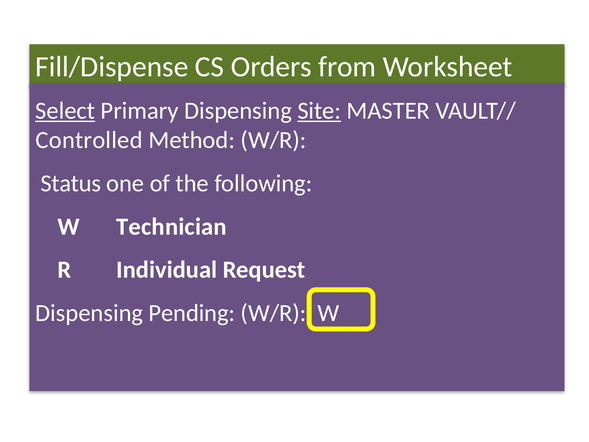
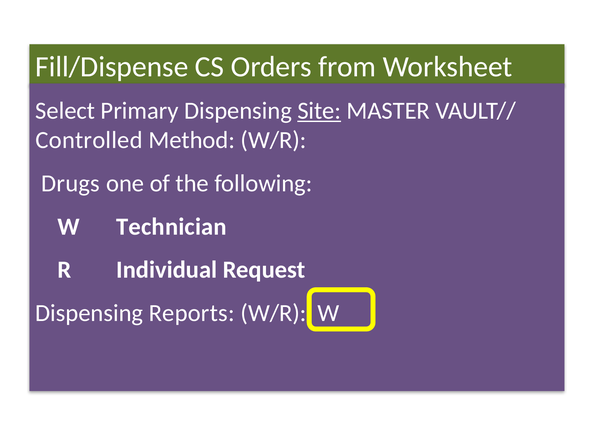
Select underline: present -> none
Status: Status -> Drugs
Pending: Pending -> Reports
